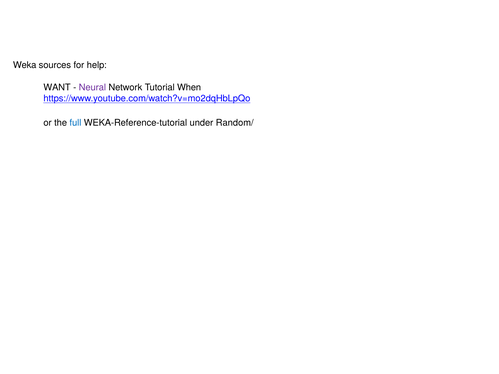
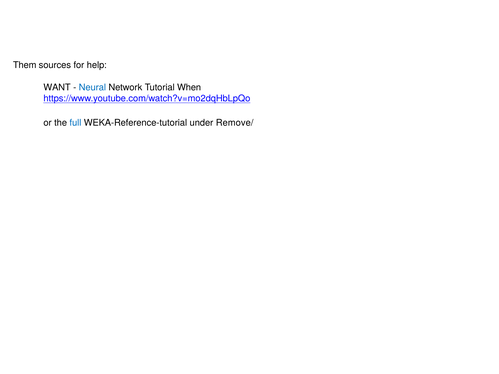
Weka: Weka -> Them
Neural colour: purple -> blue
Random/: Random/ -> Remove/
